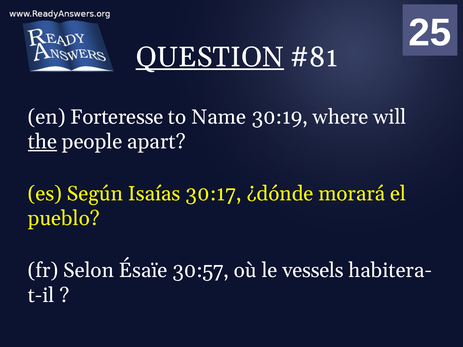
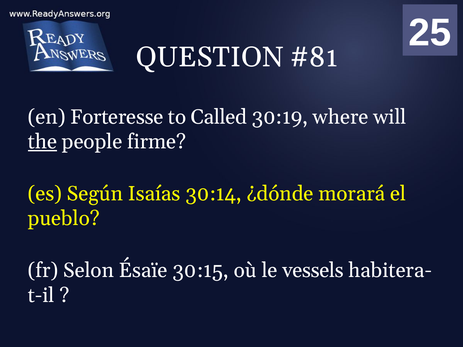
QUESTION underline: present -> none
Name: Name -> Called
apart: apart -> firme
30:17: 30:17 -> 30:14
30:57: 30:57 -> 30:15
